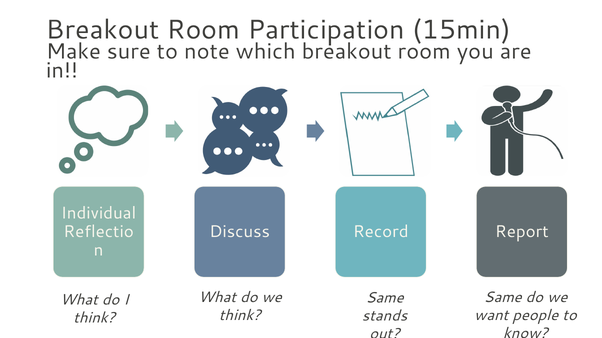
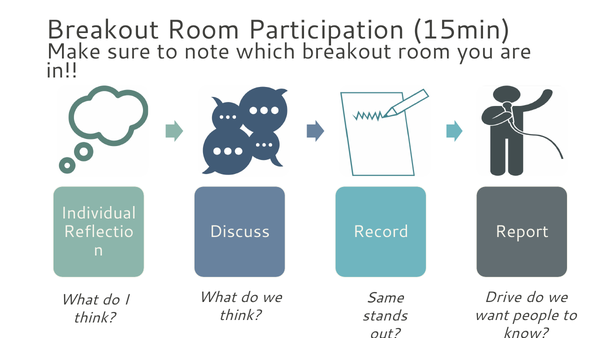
Same at (503, 298): Same -> Drive
